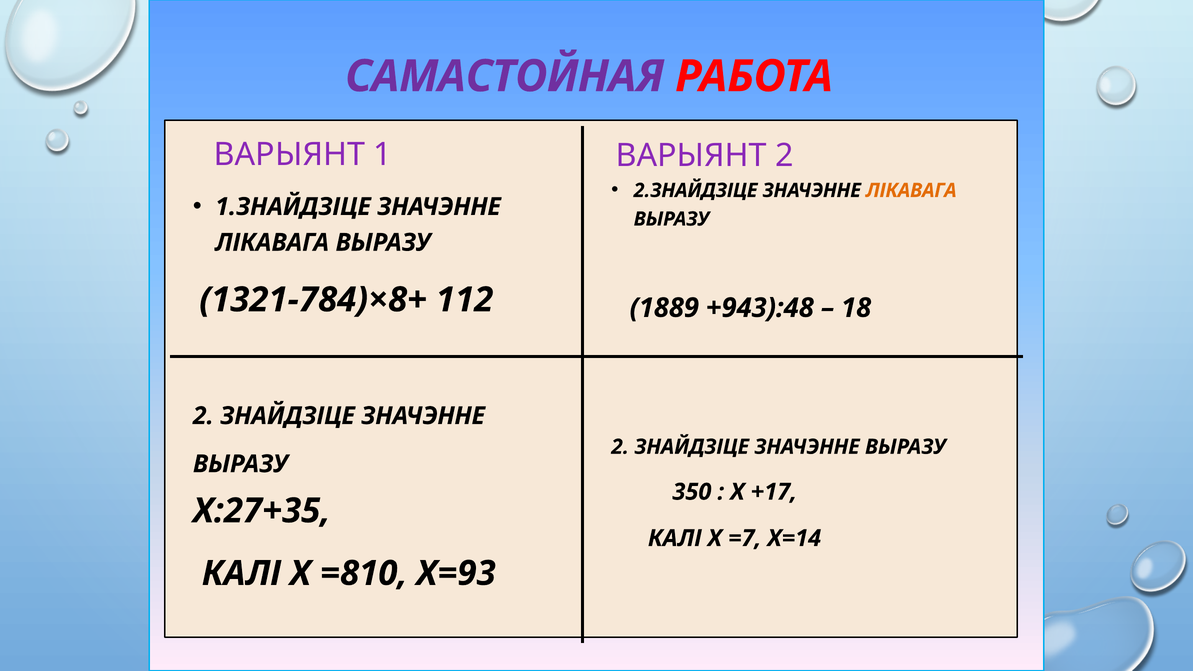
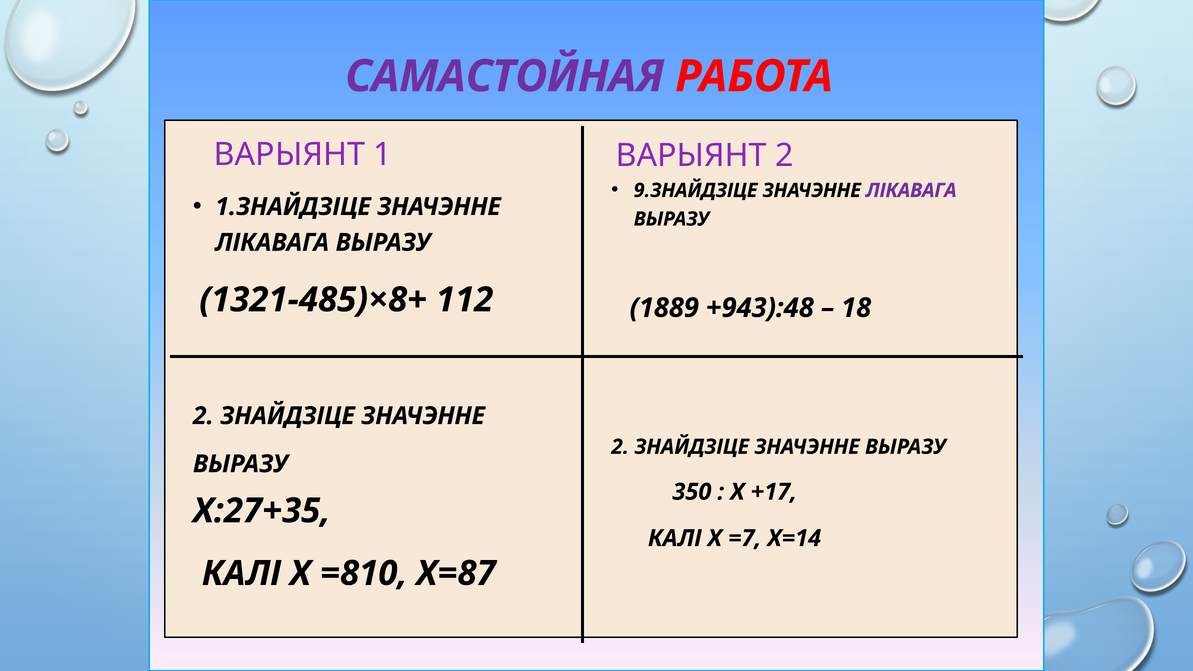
2.ЗНАЙДЗІЦЕ: 2.ЗНАЙДЗІЦЕ -> 9.ЗНАЙДЗІЦЕ
ЛІКАВАГА at (911, 190) colour: orange -> purple
1321-784)×8+: 1321-784)×8+ -> 1321-485)×8+
Х=93: Х=93 -> Х=87
